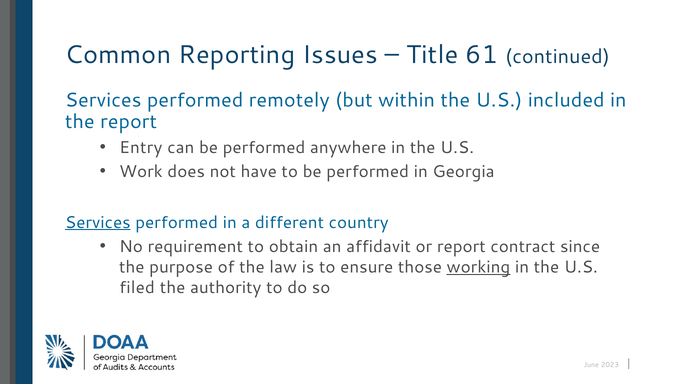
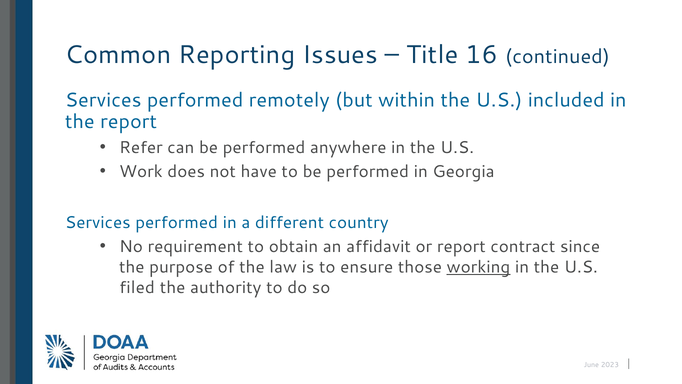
61: 61 -> 16
Entry: Entry -> Refer
Services at (98, 222) underline: present -> none
